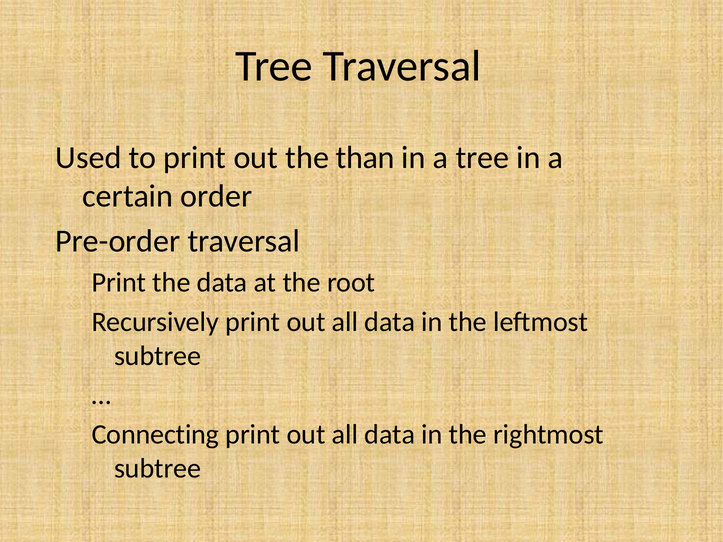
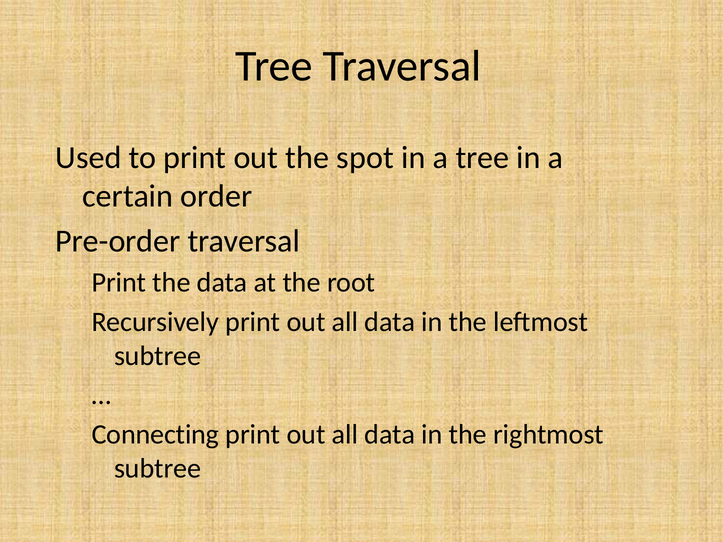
than: than -> spot
